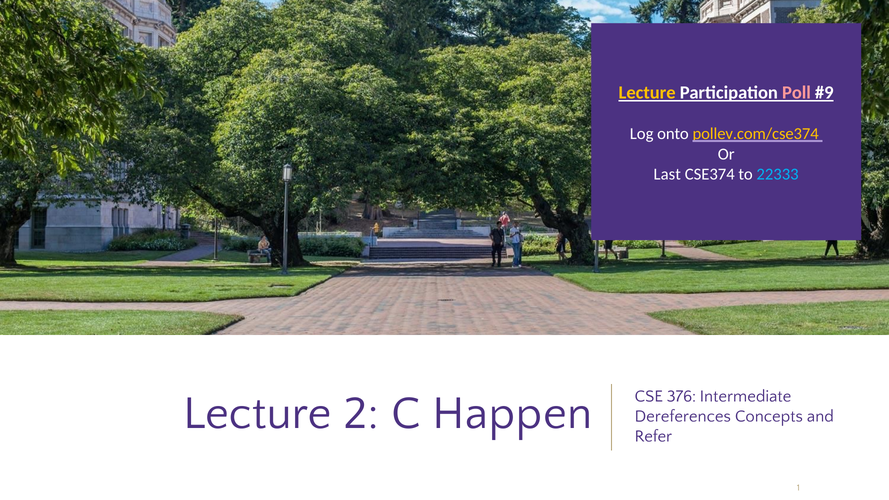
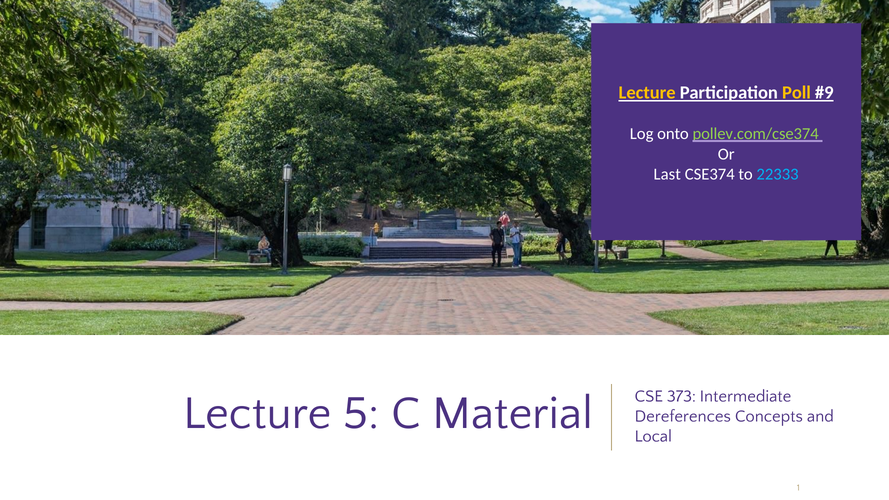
Poll colour: pink -> yellow
pollev.com/cse374 colour: yellow -> light green
2: 2 -> 5
Happen: Happen -> Material
376: 376 -> 373
Refer: Refer -> Local
